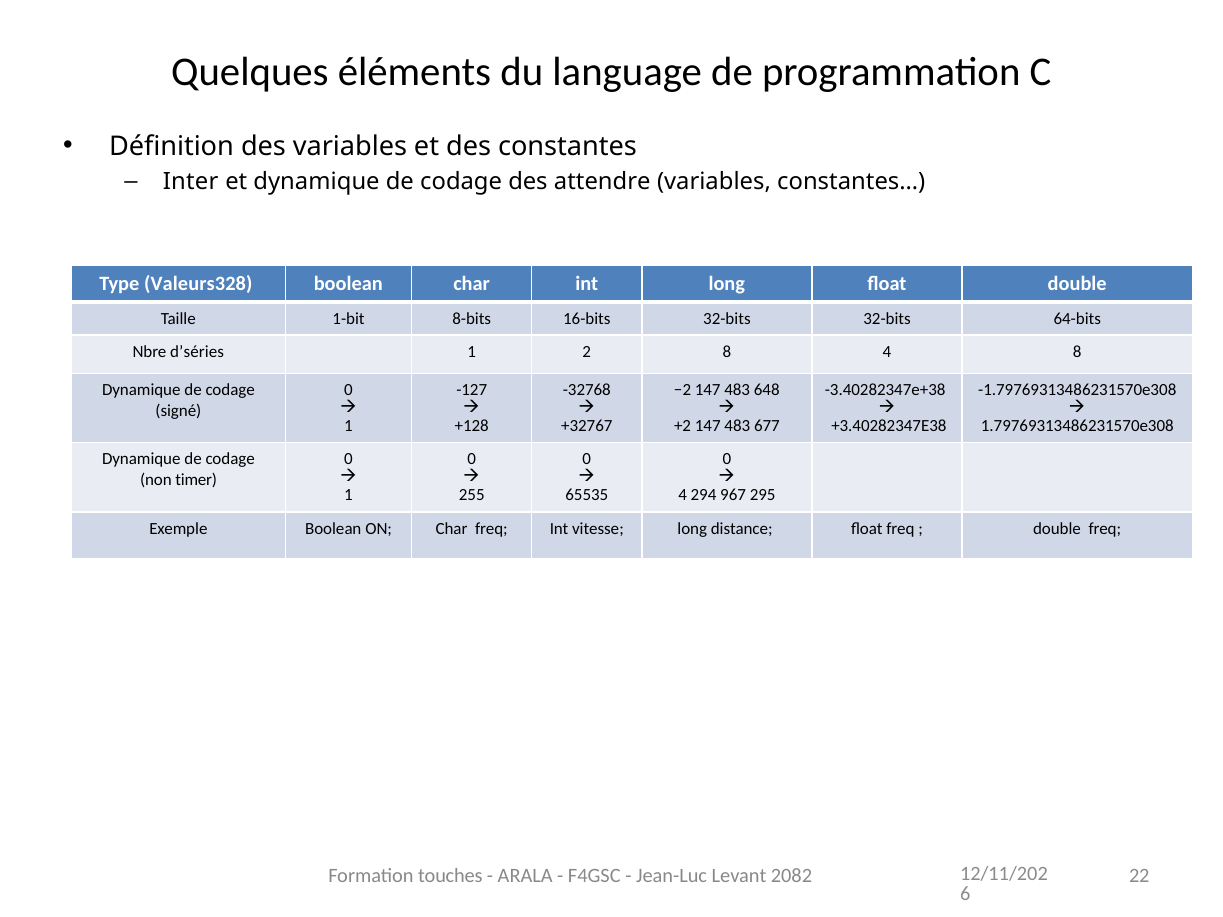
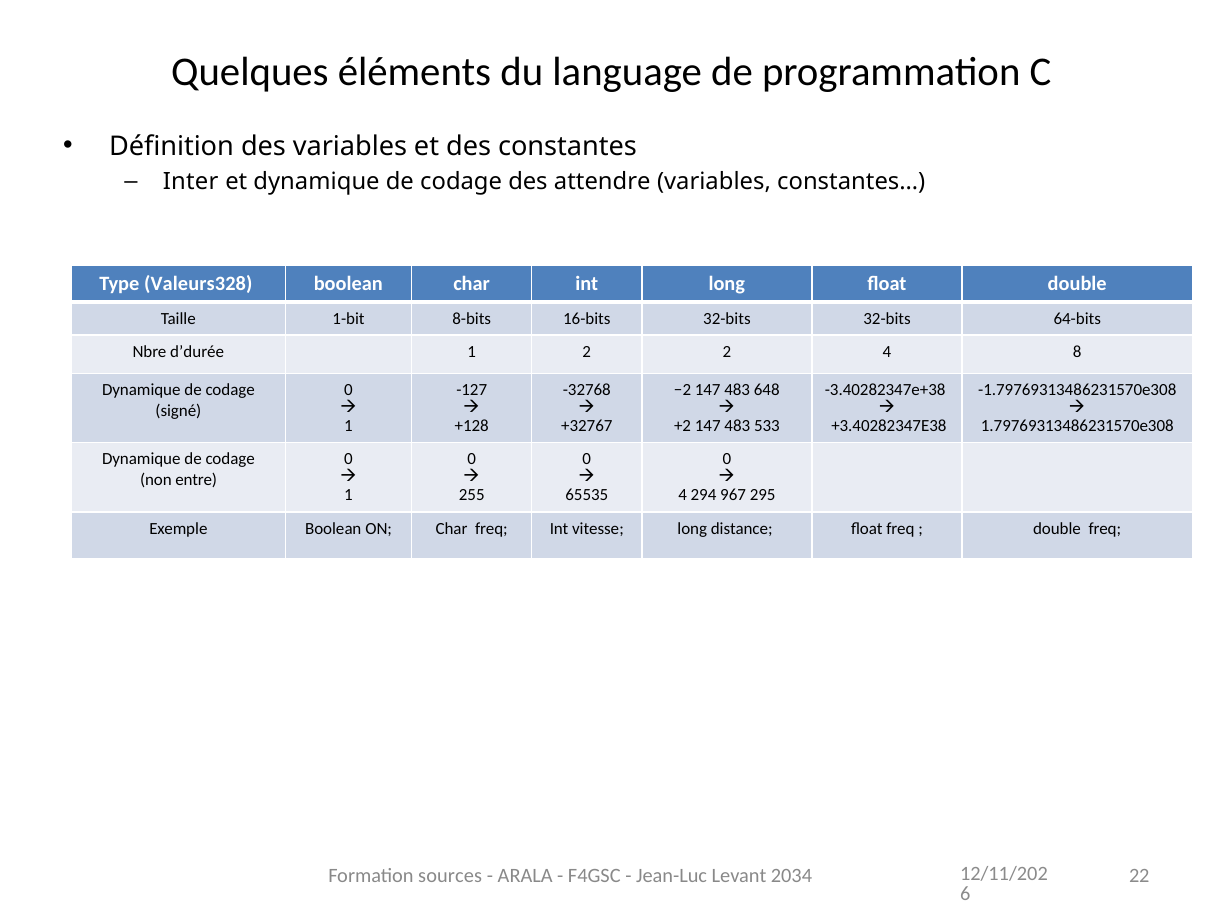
d’séries: d’séries -> d’durée
2 8: 8 -> 2
677: 677 -> 533
timer: timer -> entre
touches: touches -> sources
2082: 2082 -> 2034
